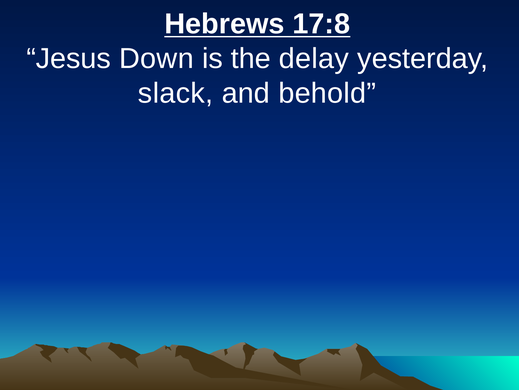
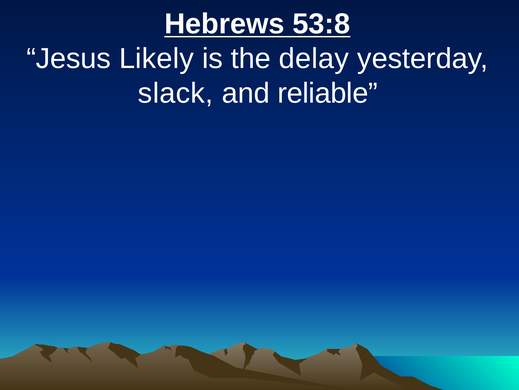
17:8: 17:8 -> 53:8
Down: Down -> Likely
behold: behold -> reliable
